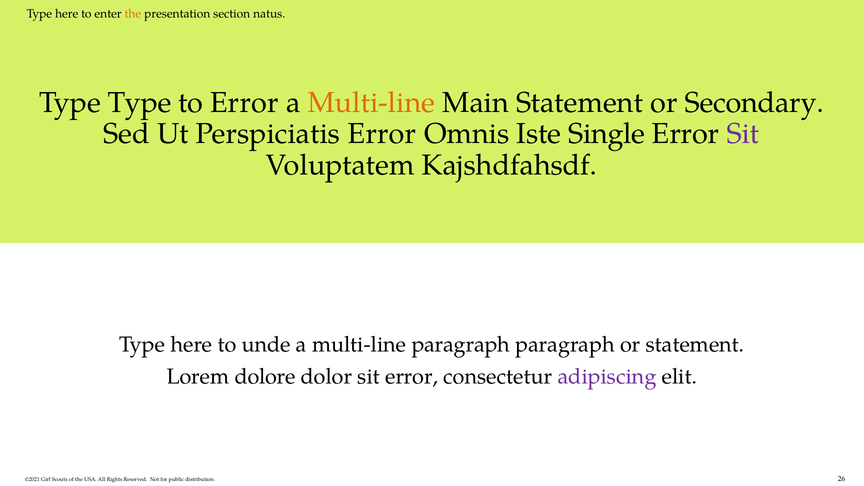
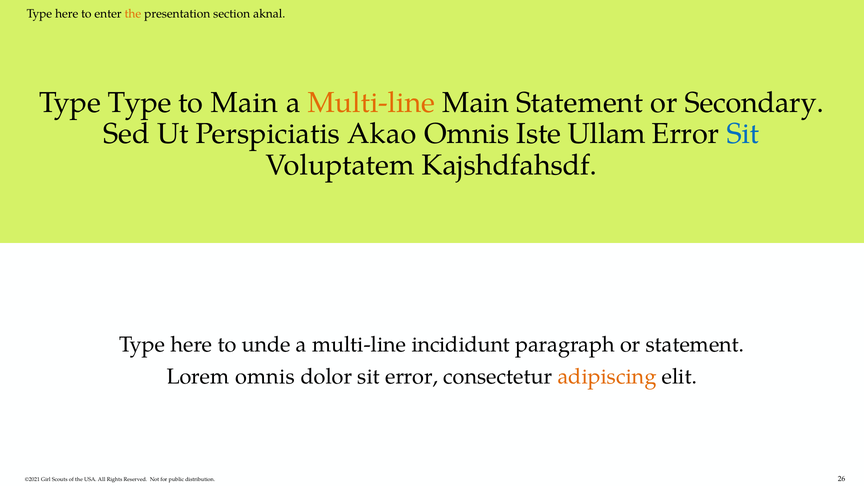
natus: natus -> aknal
to Error: Error -> Main
Perspiciatis Error: Error -> Akao
Single: Single -> Ullam
Sit at (743, 134) colour: purple -> blue
multi-line paragraph: paragraph -> incididunt
Lorem dolore: dolore -> omnis
adipiscing colour: purple -> orange
